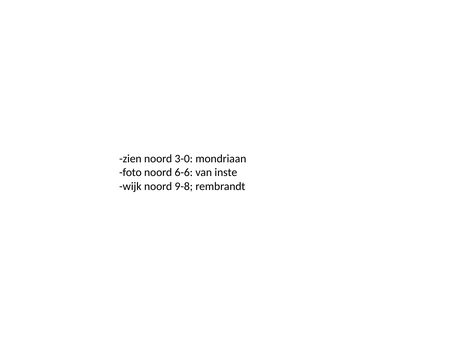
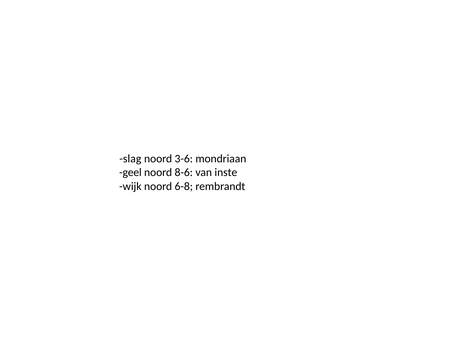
zien: zien -> slag
3-0: 3-0 -> 3-6
foto: foto -> geel
6-6: 6-6 -> 8-6
9-8: 9-8 -> 6-8
